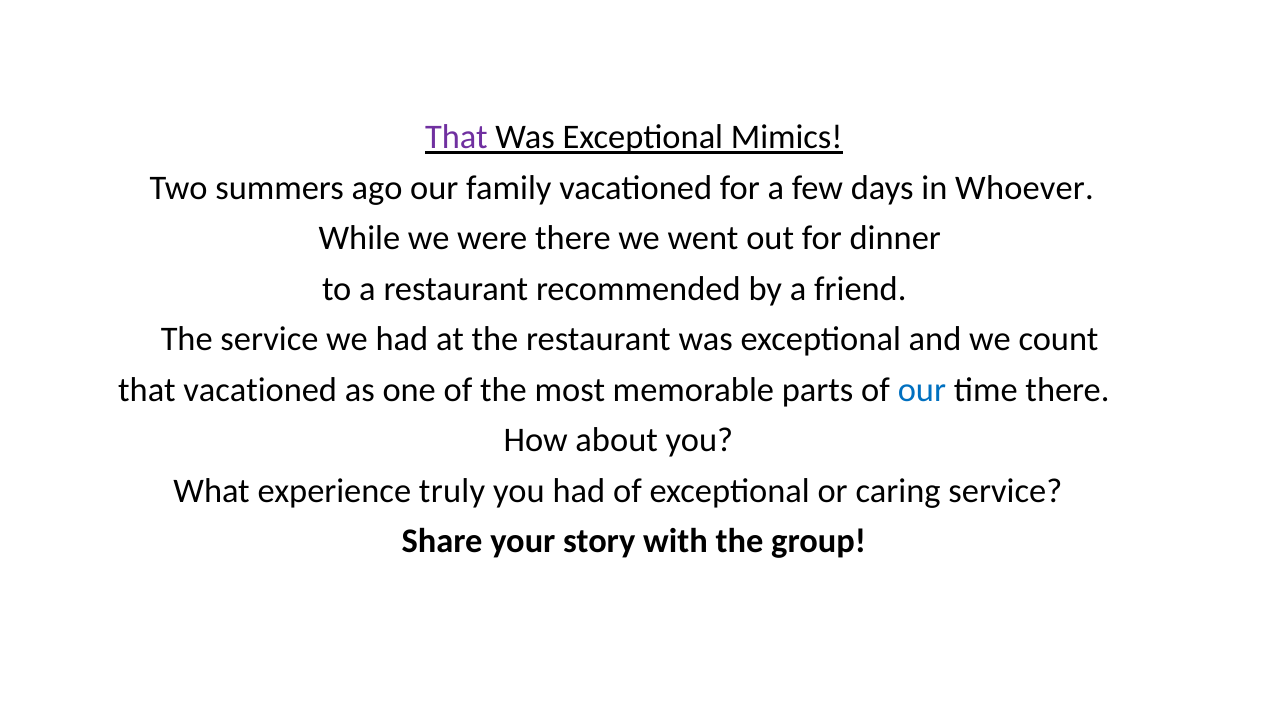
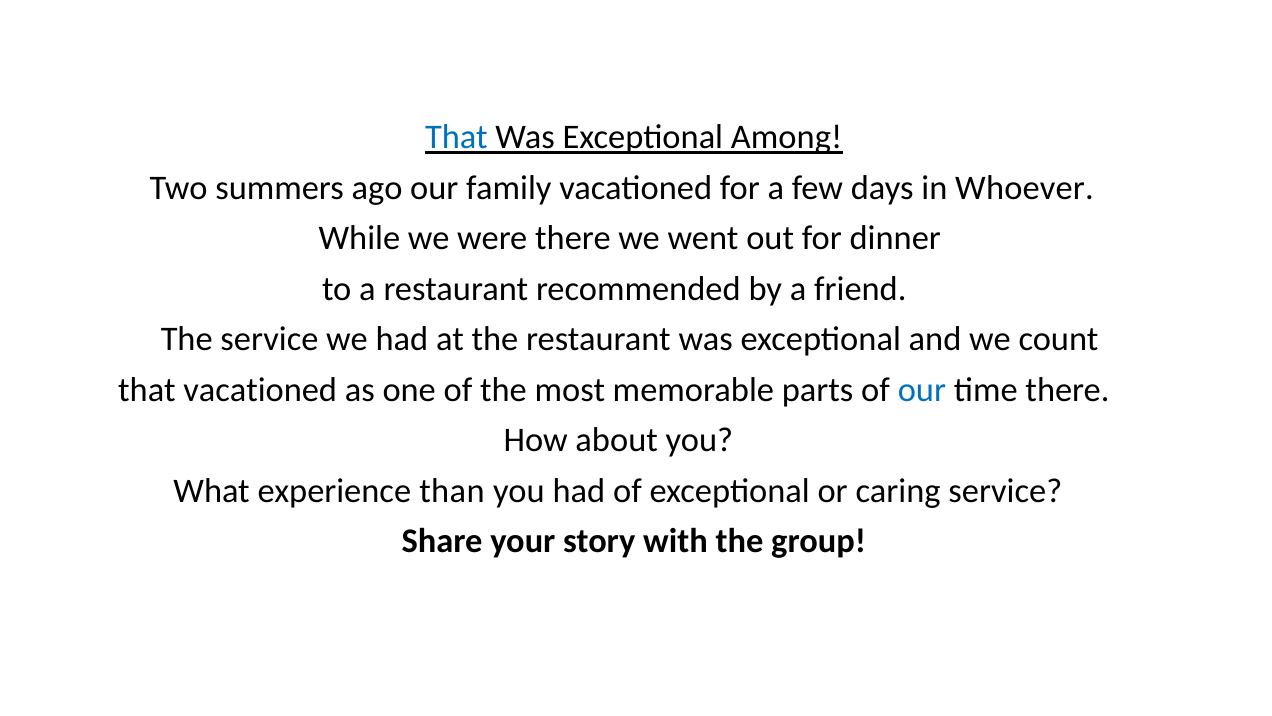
That at (456, 137) colour: purple -> blue
Mimics: Mimics -> Among
truly: truly -> than
